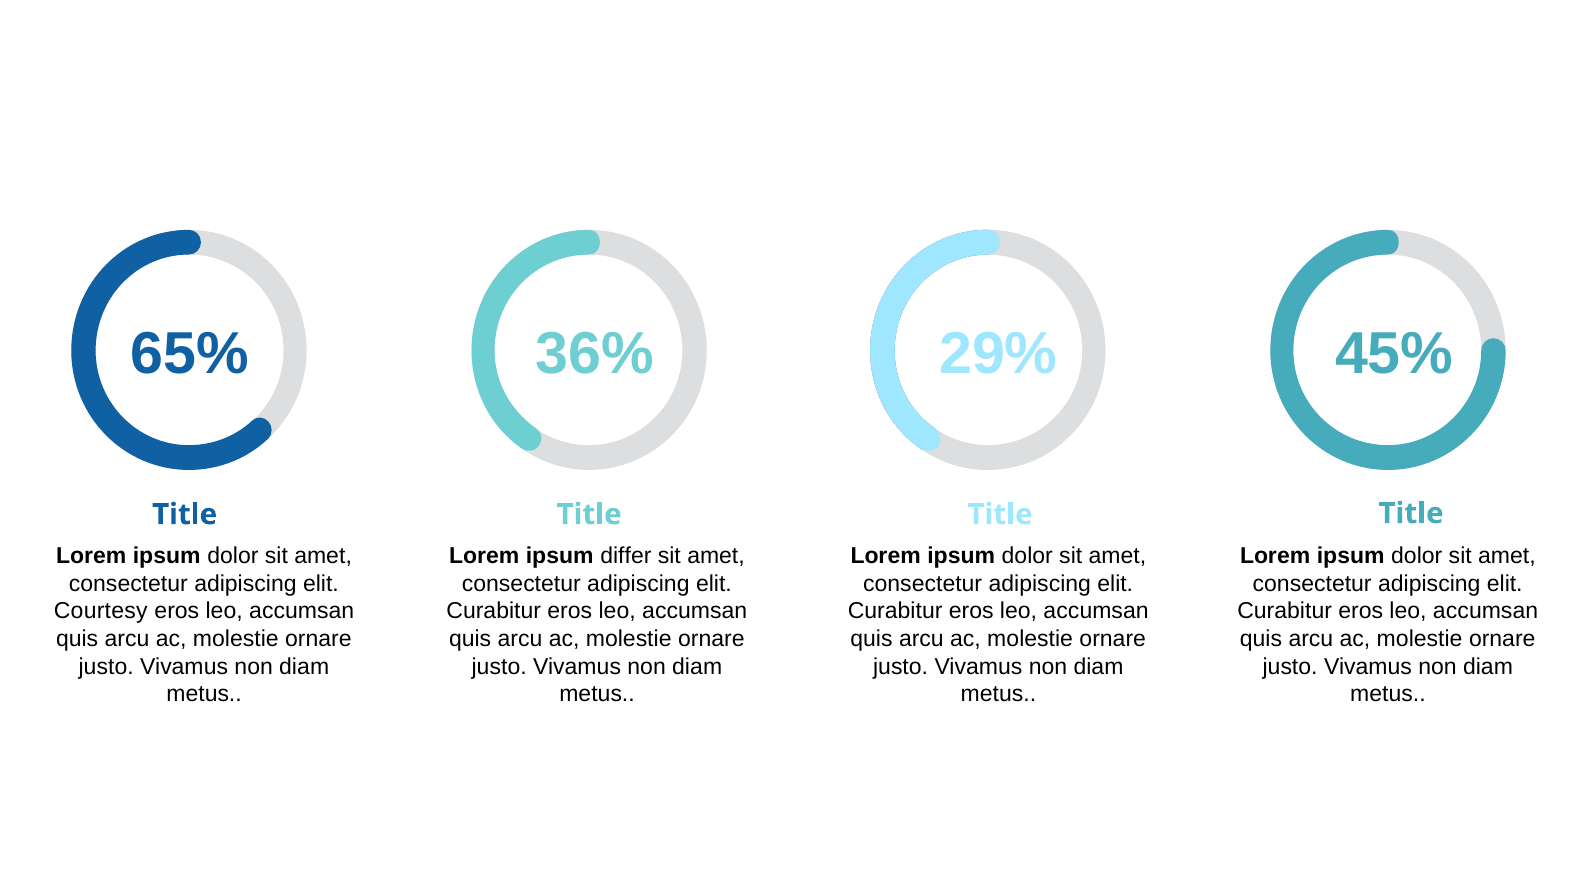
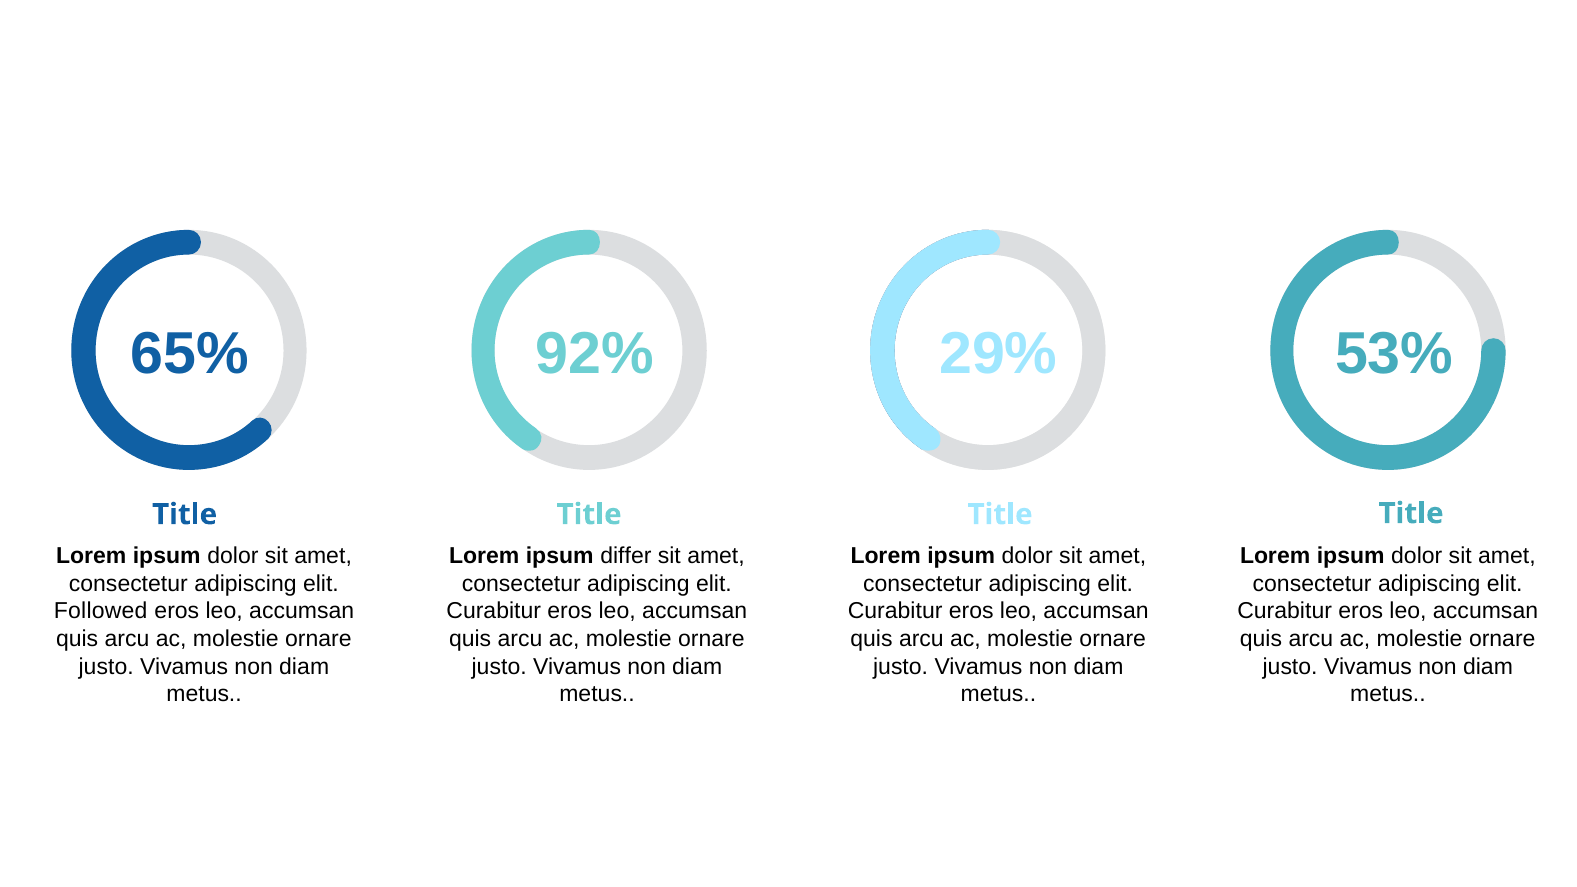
36%: 36% -> 92%
45%: 45% -> 53%
Courtesy: Courtesy -> Followed
